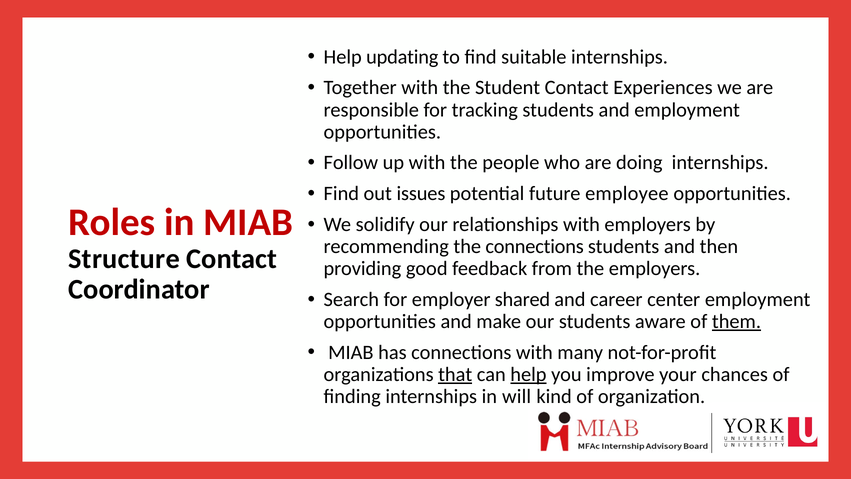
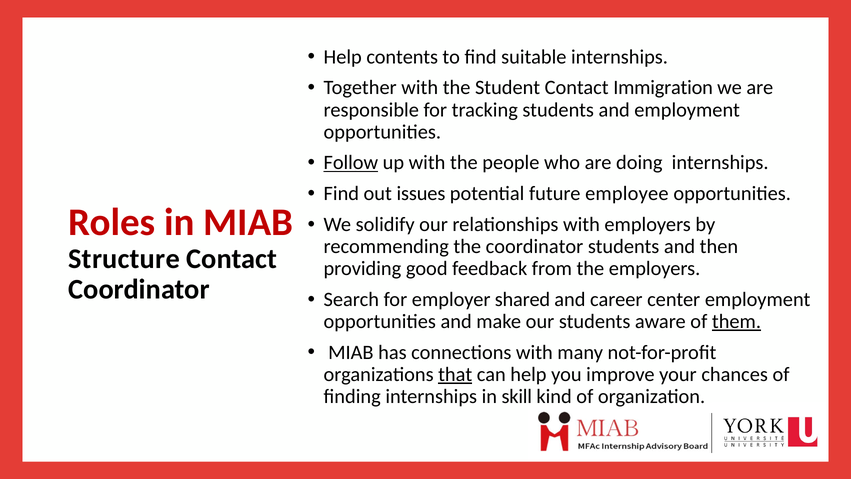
updating: updating -> contents
Experiences: Experiences -> Immigration
Follow underline: none -> present
the connections: connections -> coordinator
help at (528, 374) underline: present -> none
will: will -> skill
